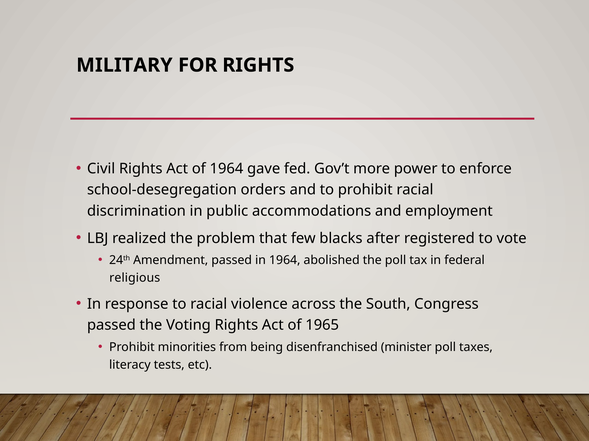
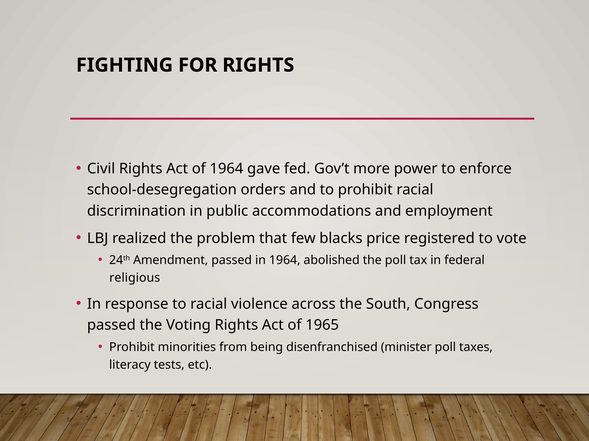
MILITARY: MILITARY -> FIGHTING
after: after -> price
